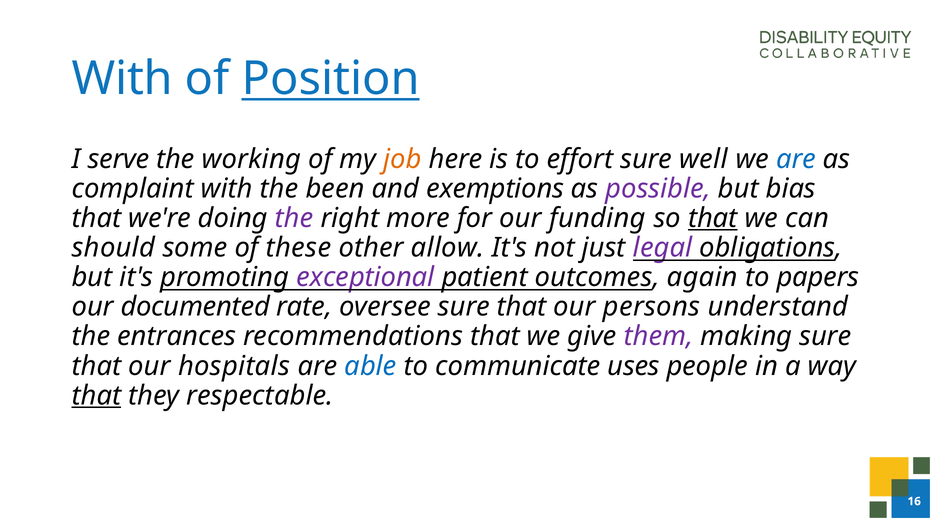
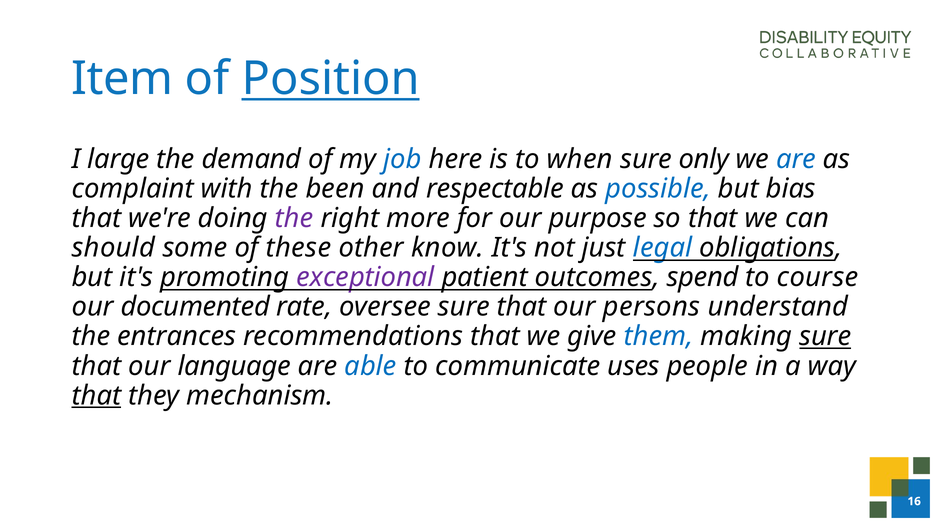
With at (122, 79): With -> Item
serve: serve -> large
working: working -> demand
job colour: orange -> blue
effort: effort -> when
well: well -> only
exemptions: exemptions -> respectable
possible colour: purple -> blue
funding: funding -> purpose
that at (713, 218) underline: present -> none
allow: allow -> know
legal colour: purple -> blue
again: again -> spend
papers: papers -> course
them colour: purple -> blue
sure at (825, 336) underline: none -> present
hospitals: hospitals -> language
respectable: respectable -> mechanism
